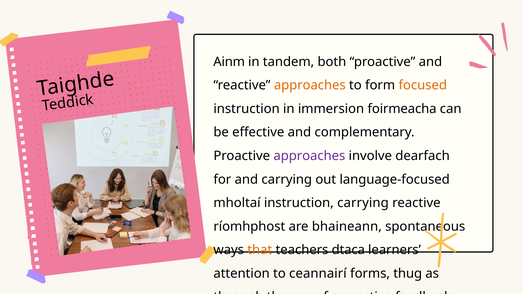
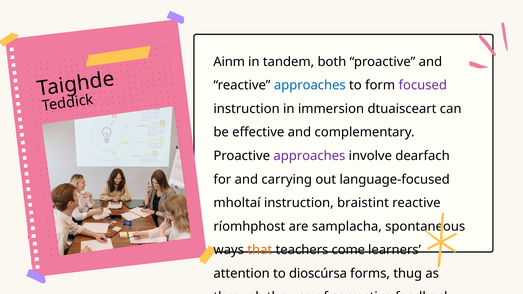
approaches at (310, 85) colour: orange -> blue
focused colour: orange -> purple
foirmeacha: foirmeacha -> dtuaisceart
instruction carrying: carrying -> braistint
bhaineann: bhaineann -> samplacha
dtaca: dtaca -> come
ceannairí: ceannairí -> dioscúrsa
